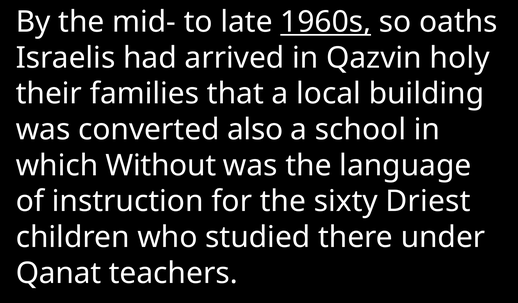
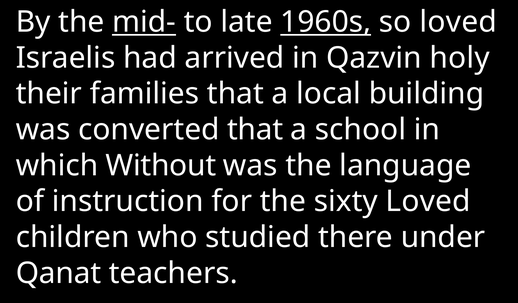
mid- underline: none -> present
so oaths: oaths -> loved
converted also: also -> that
sixty Driest: Driest -> Loved
